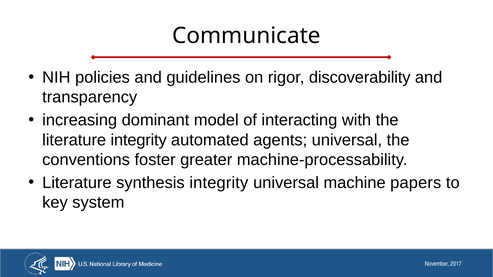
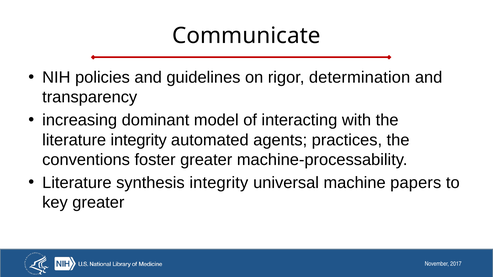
discoverability: discoverability -> determination
agents universal: universal -> practices
key system: system -> greater
